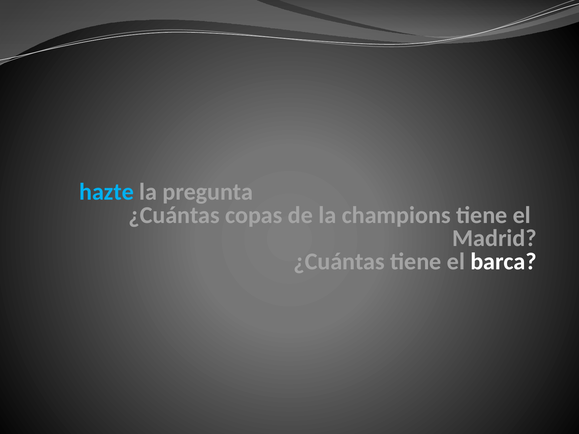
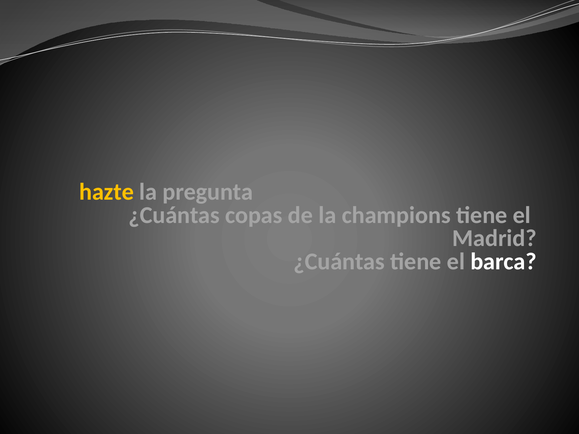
hazte colour: light blue -> yellow
